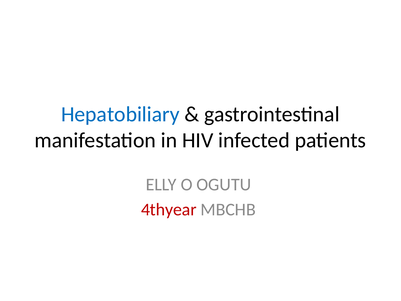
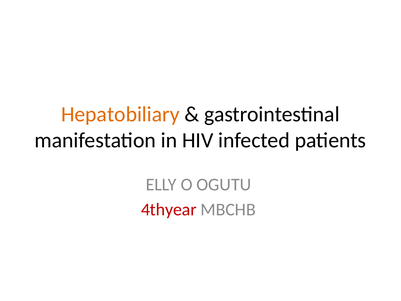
Hepatobiliary colour: blue -> orange
